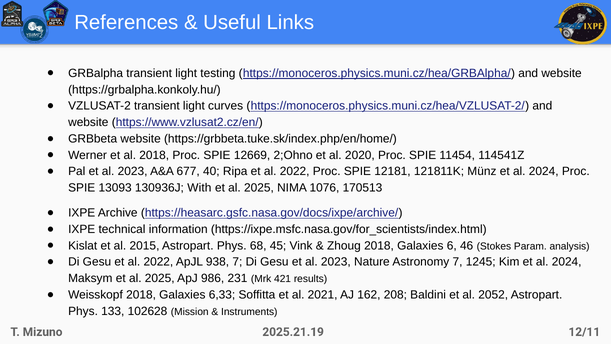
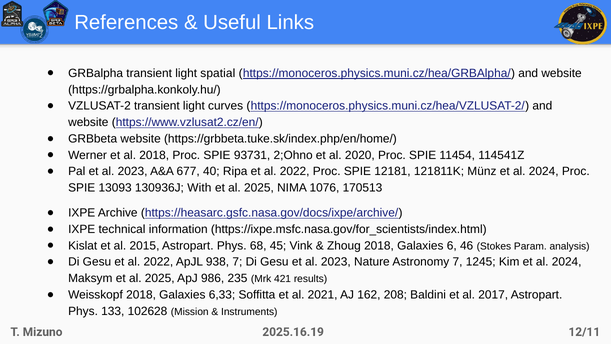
testing: testing -> spatial
12669: 12669 -> 93731
231: 231 -> 235
2052: 2052 -> 2017
2025.21.19: 2025.21.19 -> 2025.16.19
